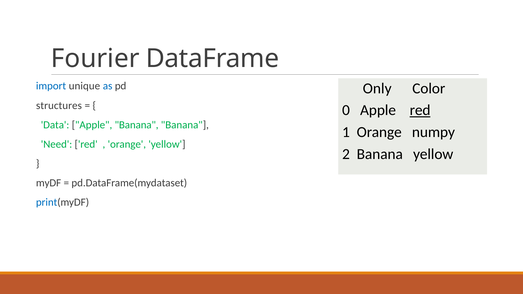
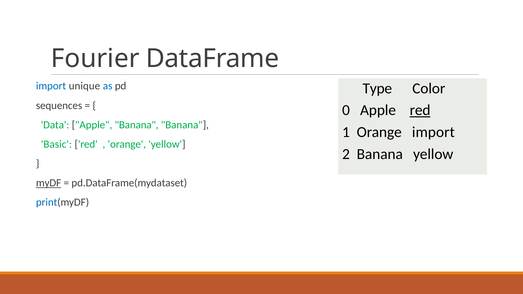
Only: Only -> Type
structures: structures -> sequences
Orange numpy: numpy -> import
Need: Need -> Basic
myDF underline: none -> present
